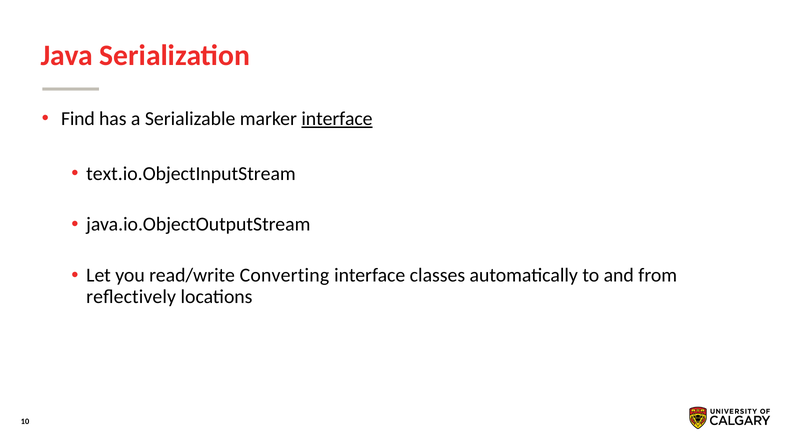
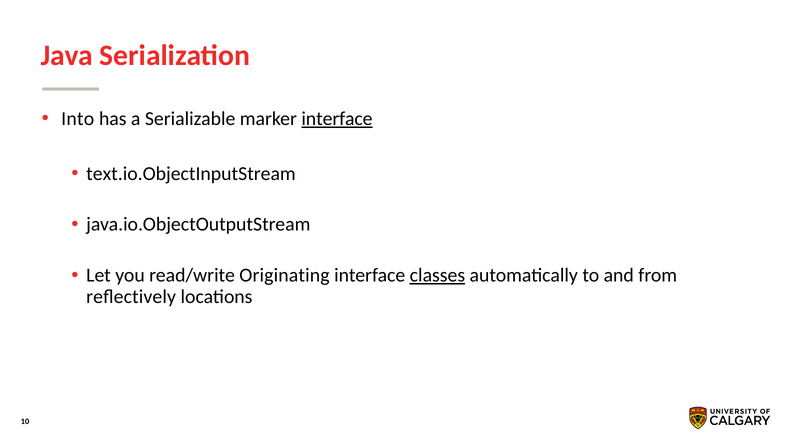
Find: Find -> Into
Converting: Converting -> Originating
classes underline: none -> present
